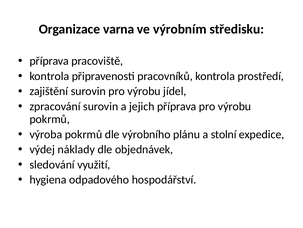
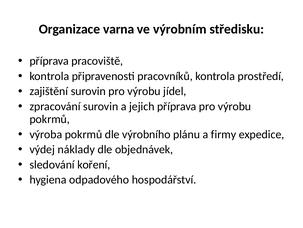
stolní: stolní -> firmy
využití: využití -> koření
